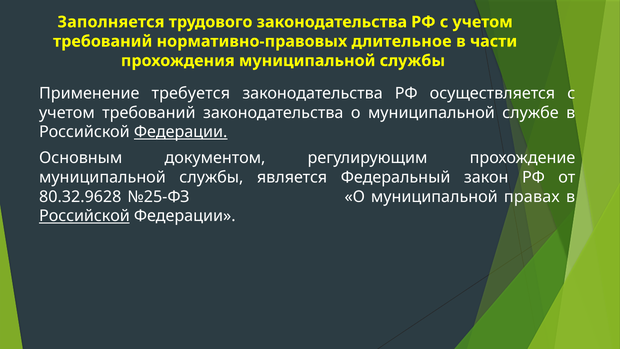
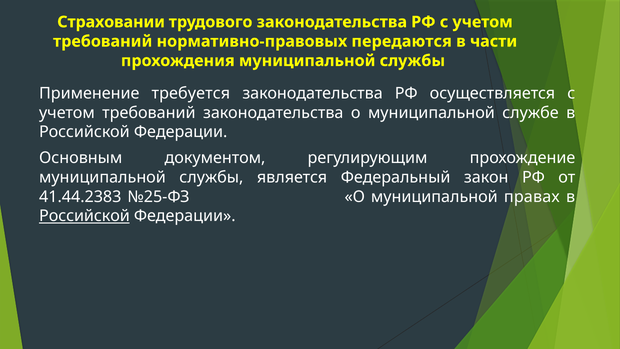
Заполняется: Заполняется -> Страховании
длительное: длительное -> передаются
Федерации at (181, 132) underline: present -> none
80.32.9628: 80.32.9628 -> 41.44.2383
